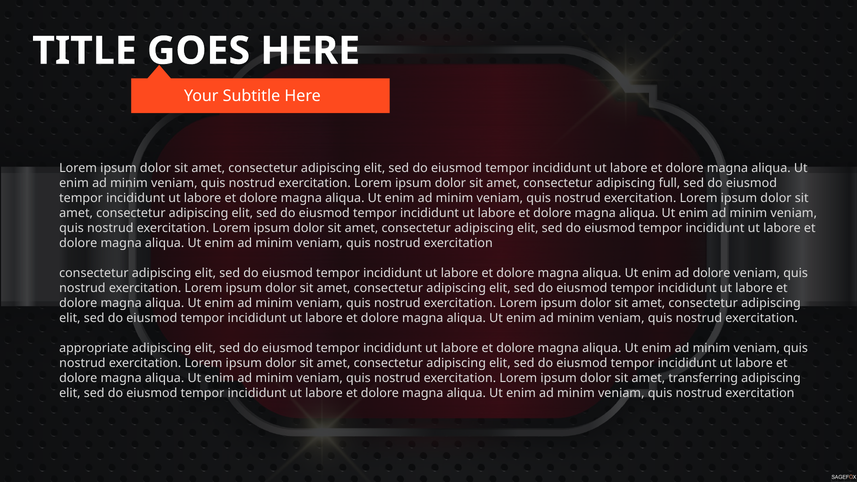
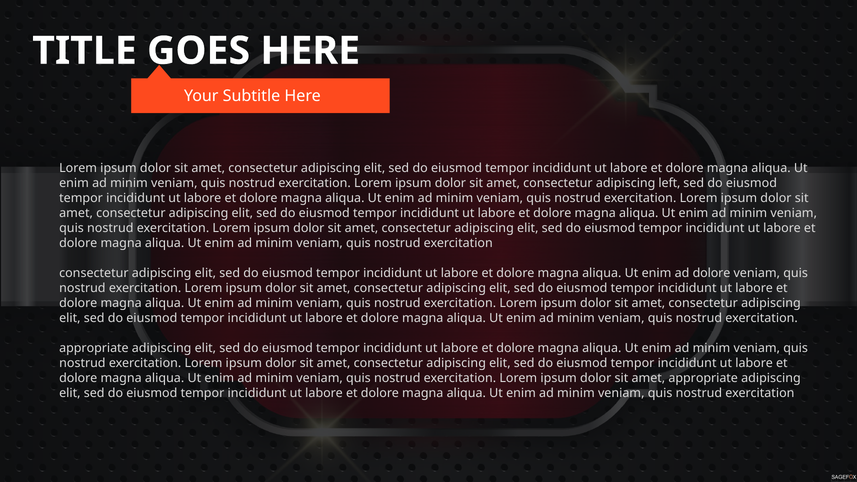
full: full -> left
amet transferring: transferring -> appropriate
